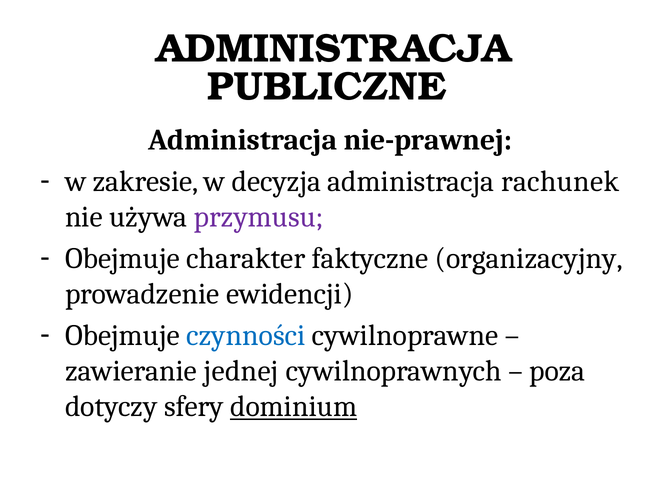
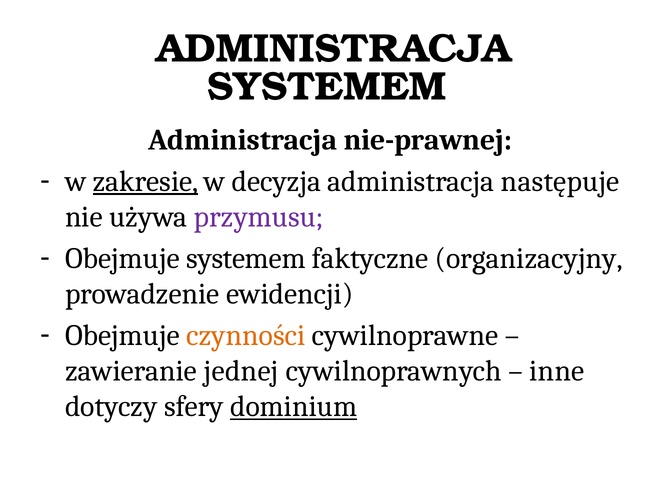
PUBLICZNE at (327, 87): PUBLICZNE -> SYSTEMEM
zakresie underline: none -> present
rachunek: rachunek -> następuje
Obejmuje charakter: charakter -> systemem
czynności colour: blue -> orange
poza: poza -> inne
